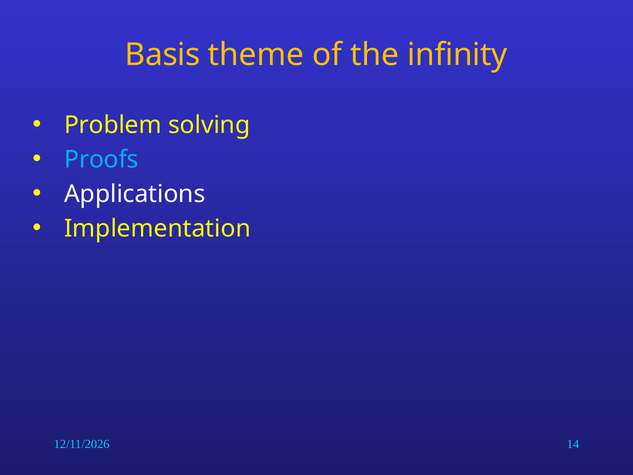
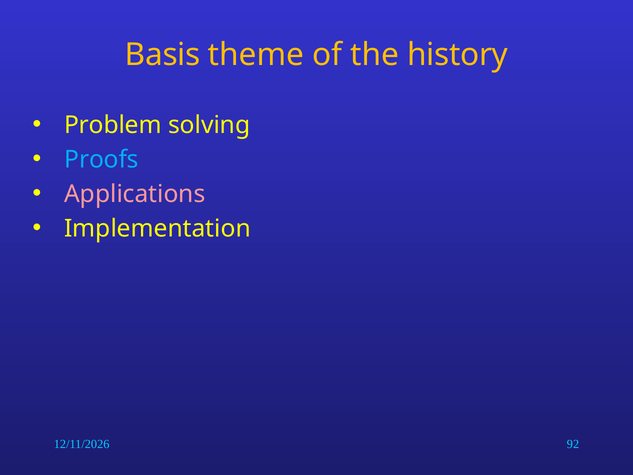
infinity: infinity -> history
Applications colour: white -> pink
14: 14 -> 92
